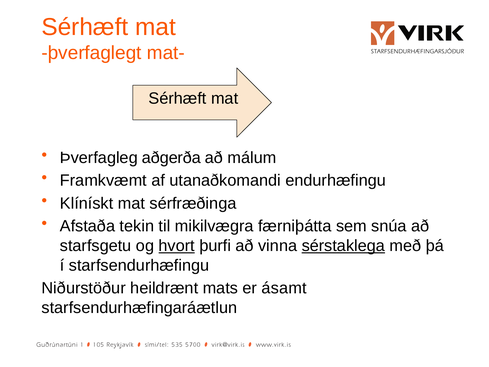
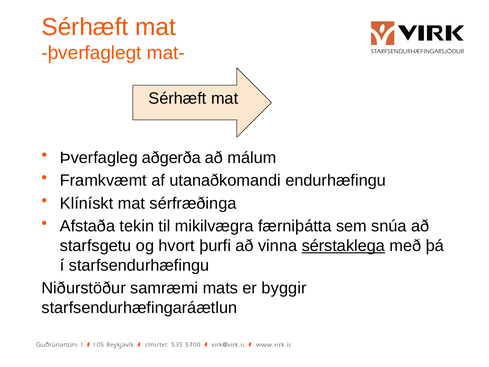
hvort underline: present -> none
heildrænt: heildrænt -> samræmi
ásamt: ásamt -> byggir
